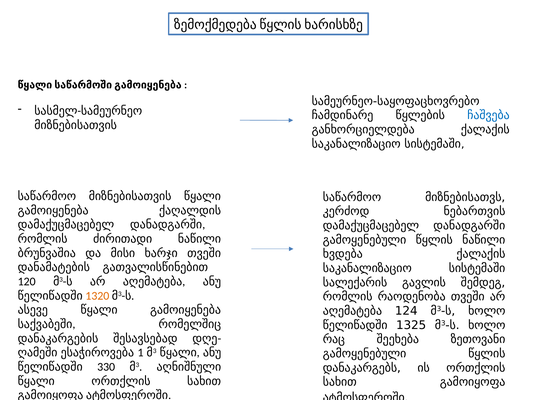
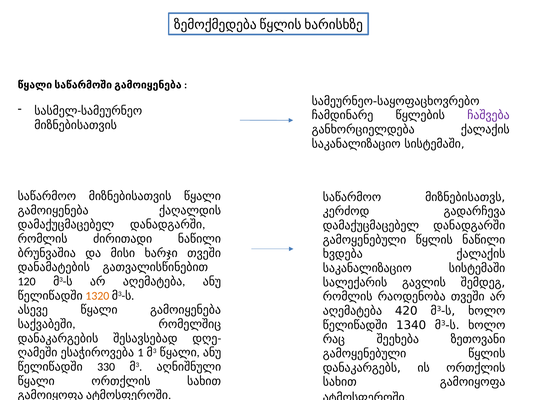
ჩაშვება colour: blue -> purple
ნებართვის: ნებართვის -> გადარჩევა
124: 124 -> 420
1325: 1325 -> 1340
